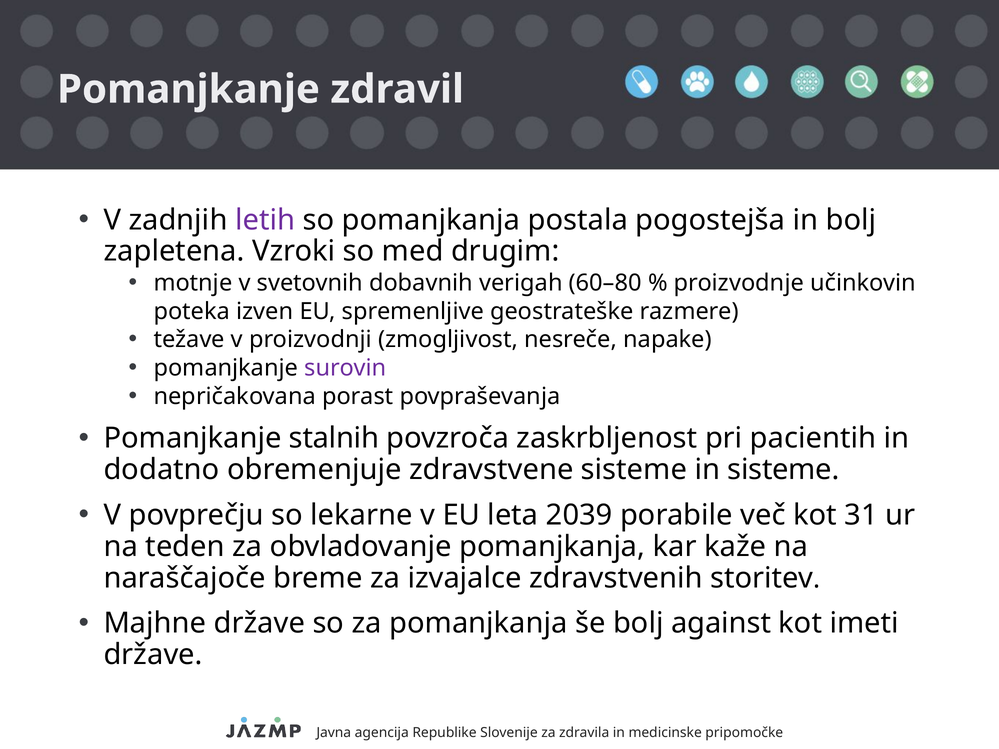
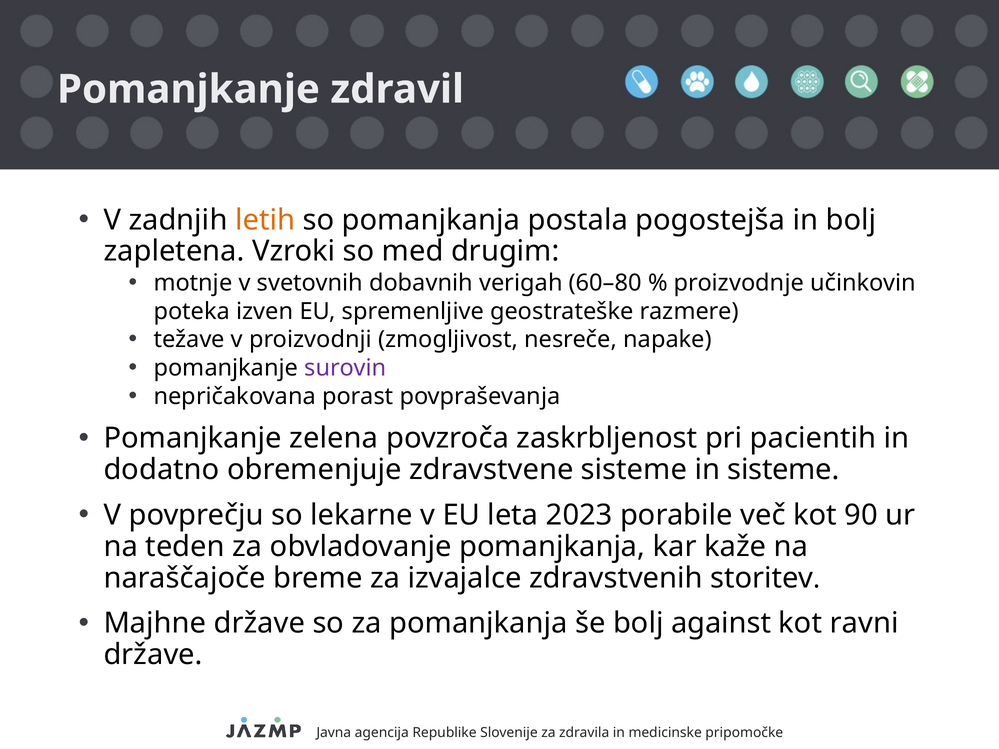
letih colour: purple -> orange
stalnih: stalnih -> zelena
2039: 2039 -> 2023
31: 31 -> 90
imeti: imeti -> ravni
